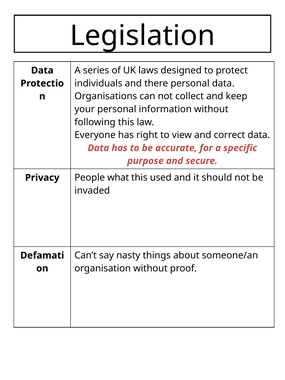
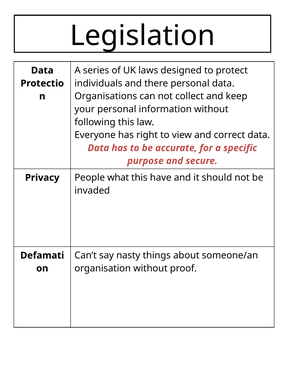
used: used -> have
